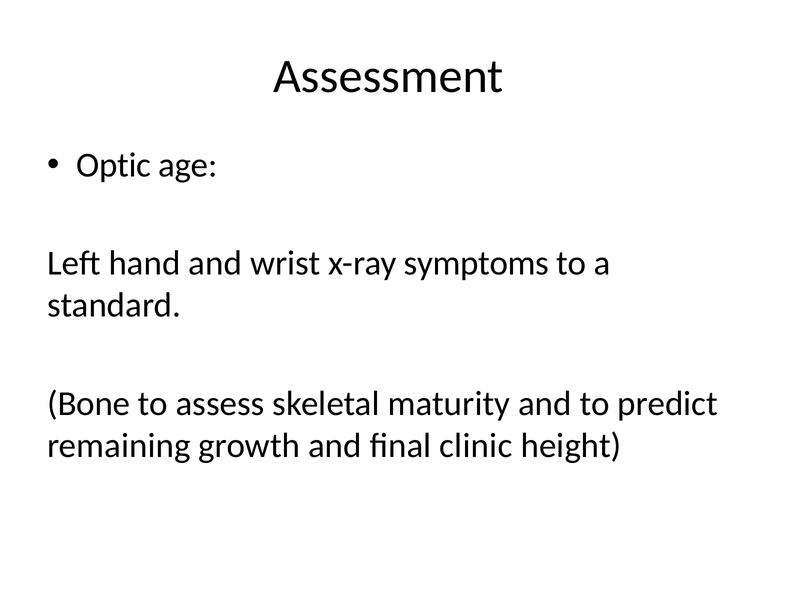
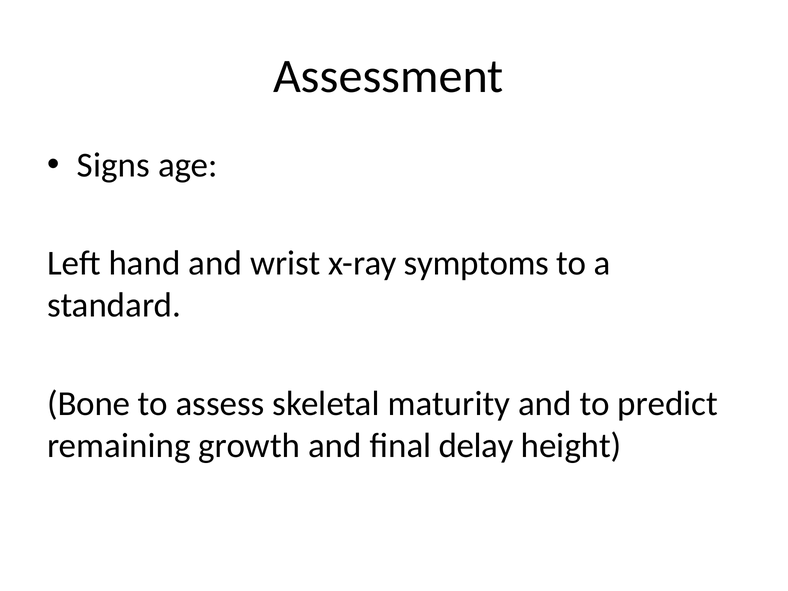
Optic: Optic -> Signs
clinic: clinic -> delay
